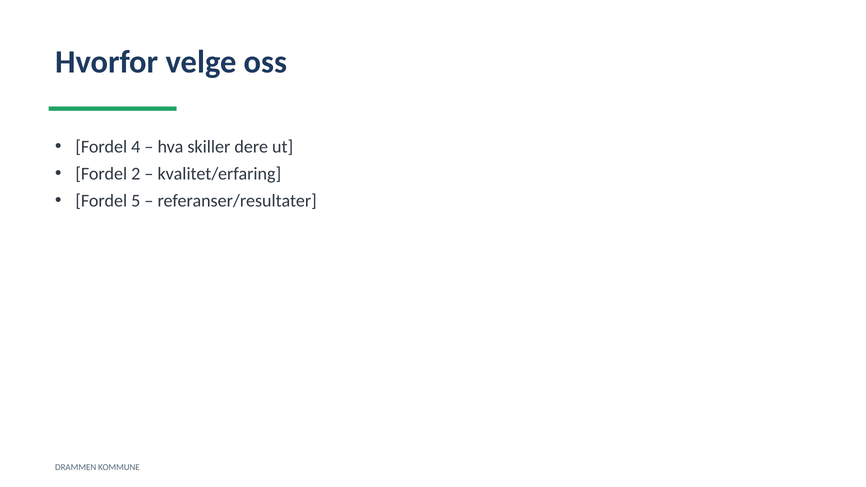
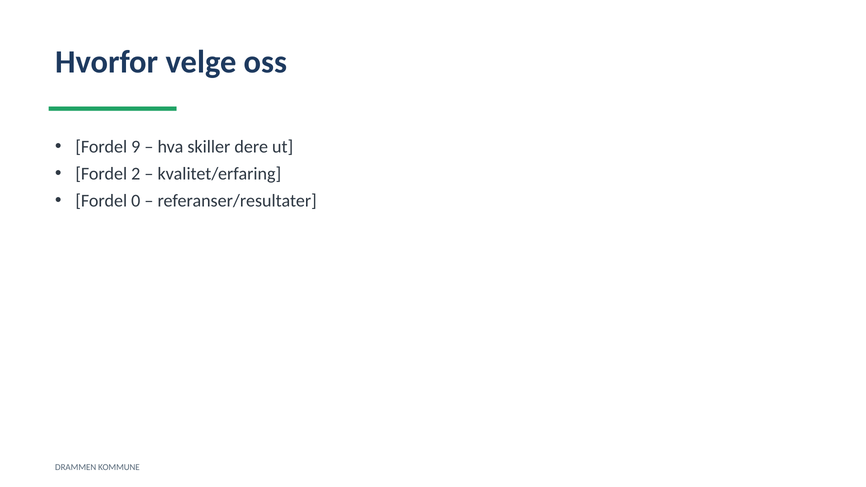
4: 4 -> 9
5: 5 -> 0
